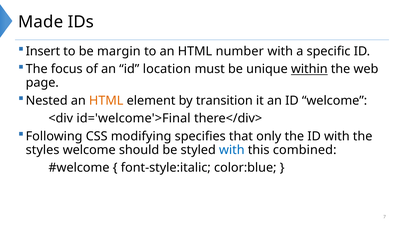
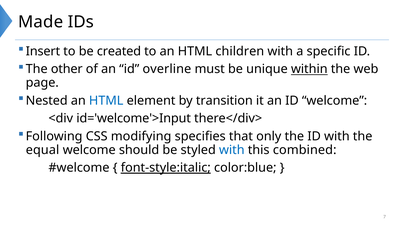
margin: margin -> created
number: number -> children
focus: focus -> other
location: location -> overline
HTML at (106, 101) colour: orange -> blue
id='welcome'>Final: id='welcome'>Final -> id='welcome'>Input
styles: styles -> equal
font-style:italic underline: none -> present
